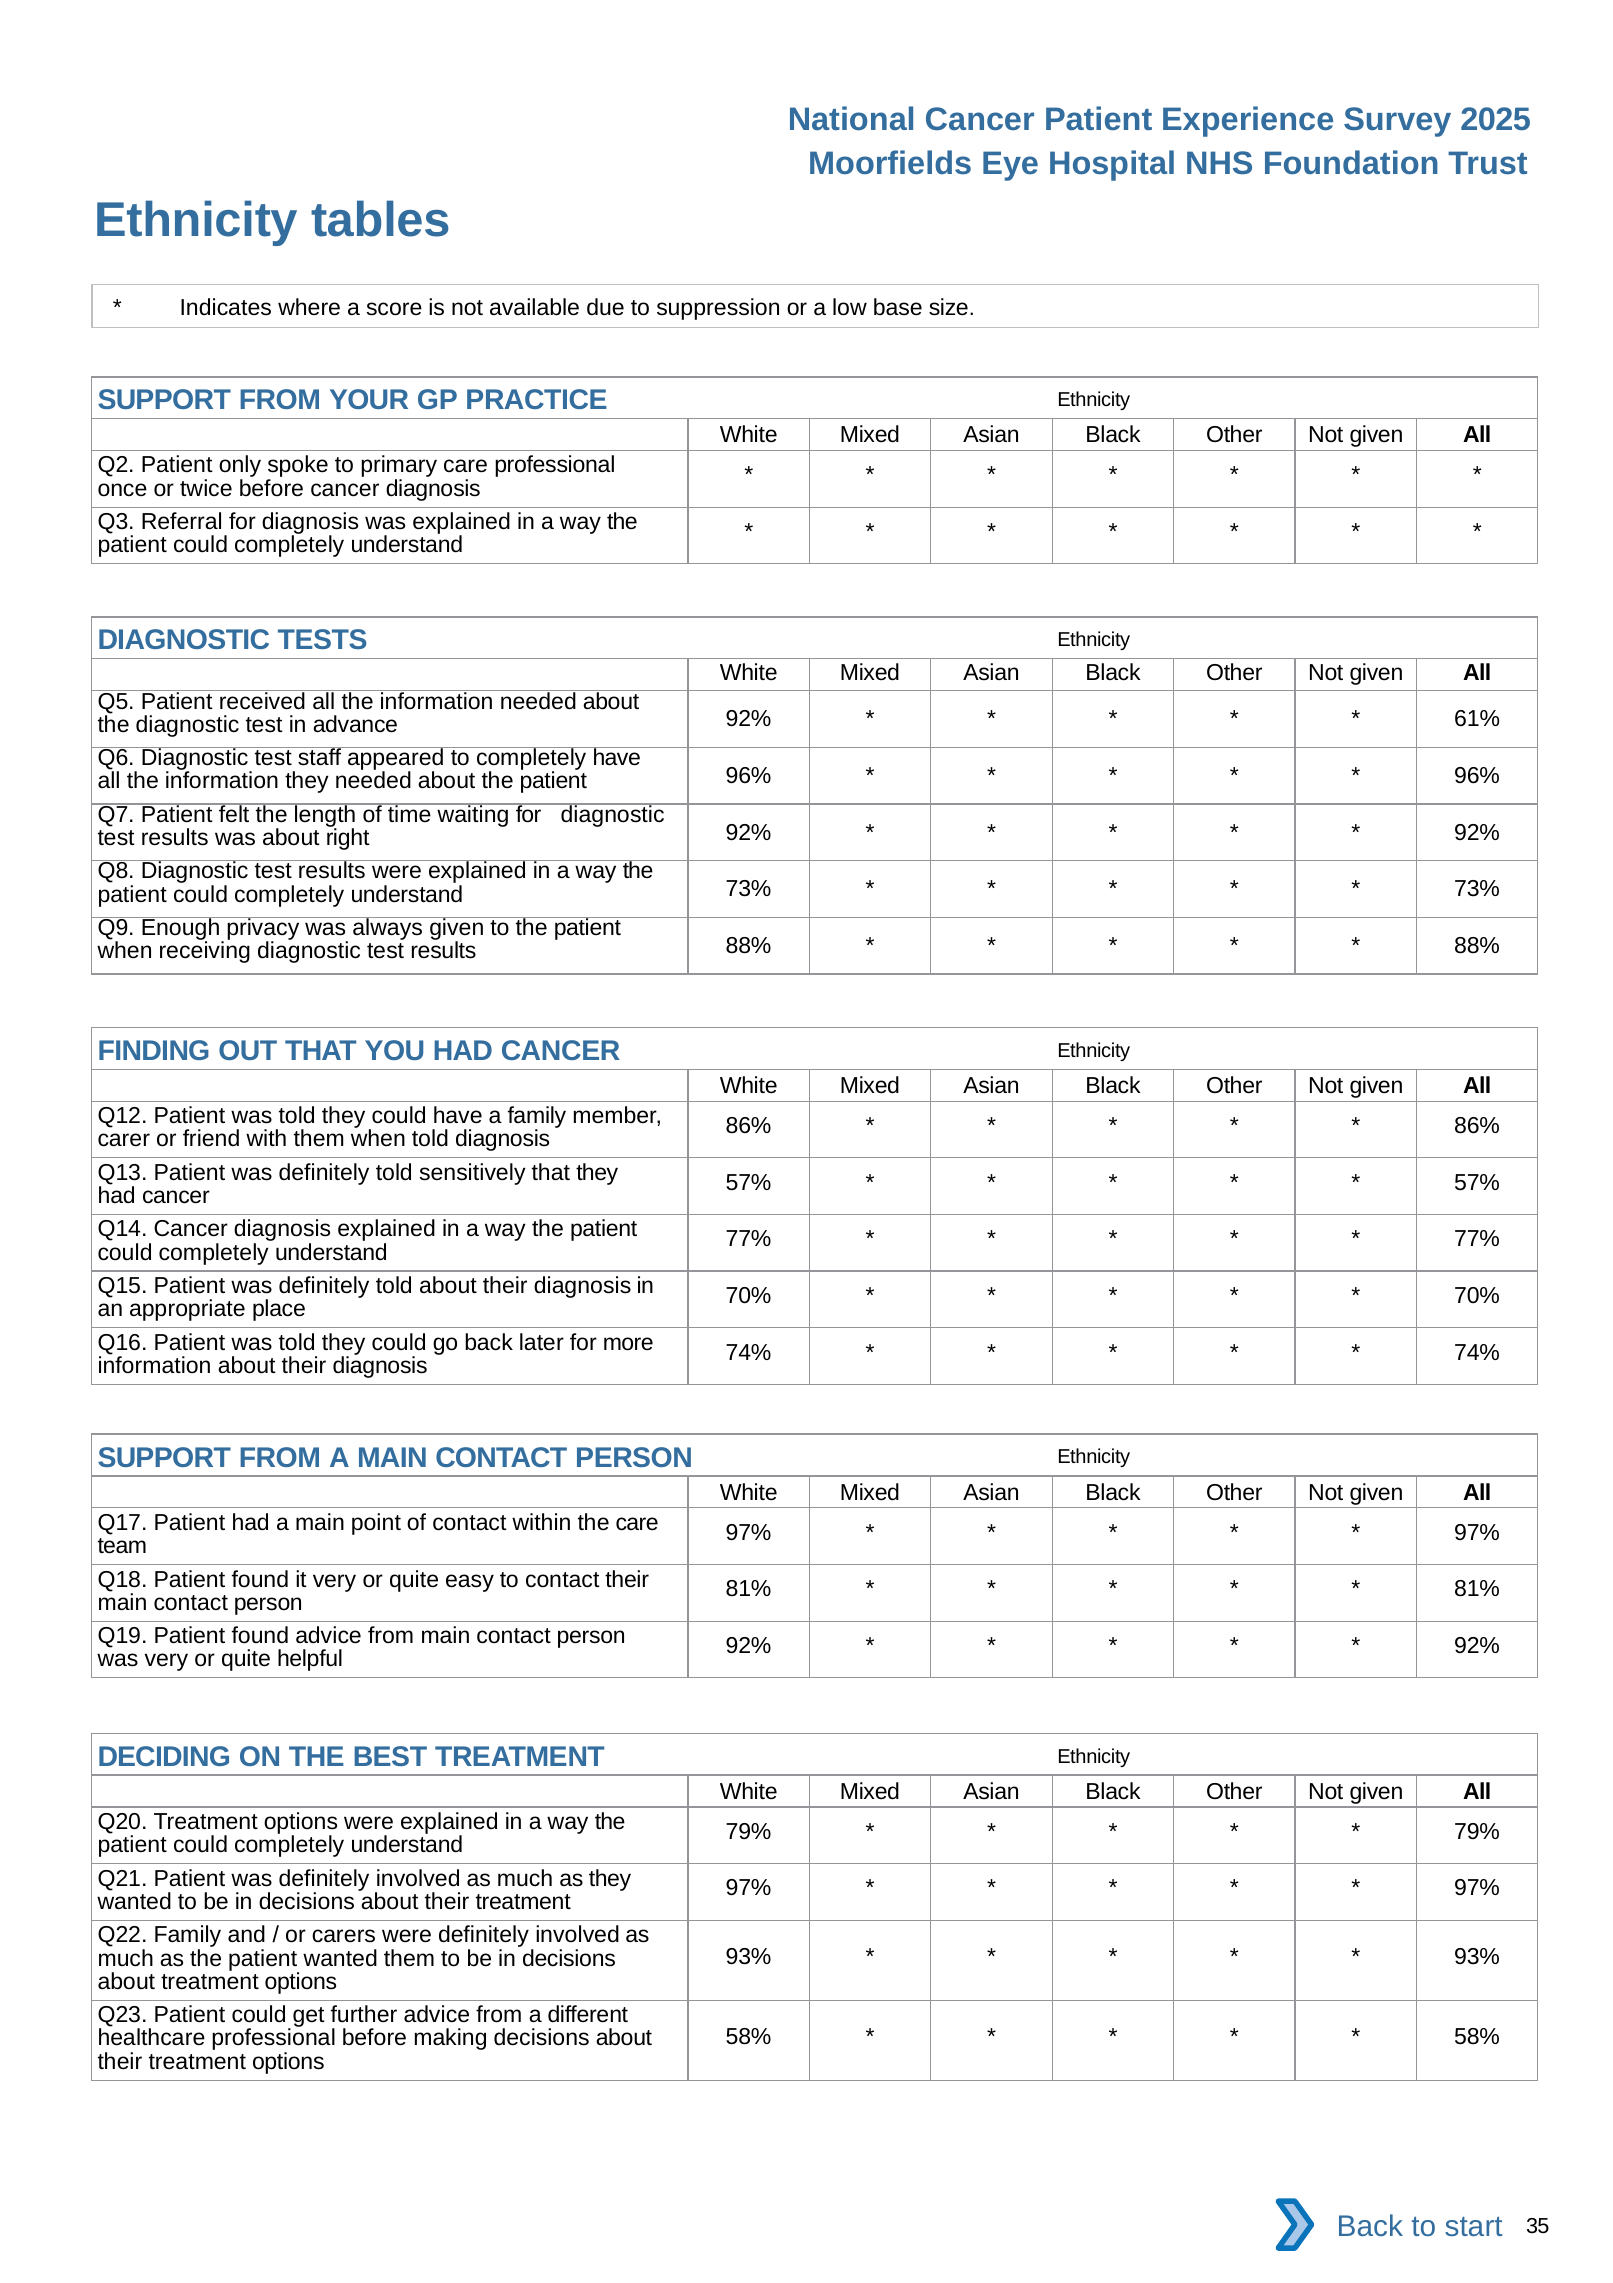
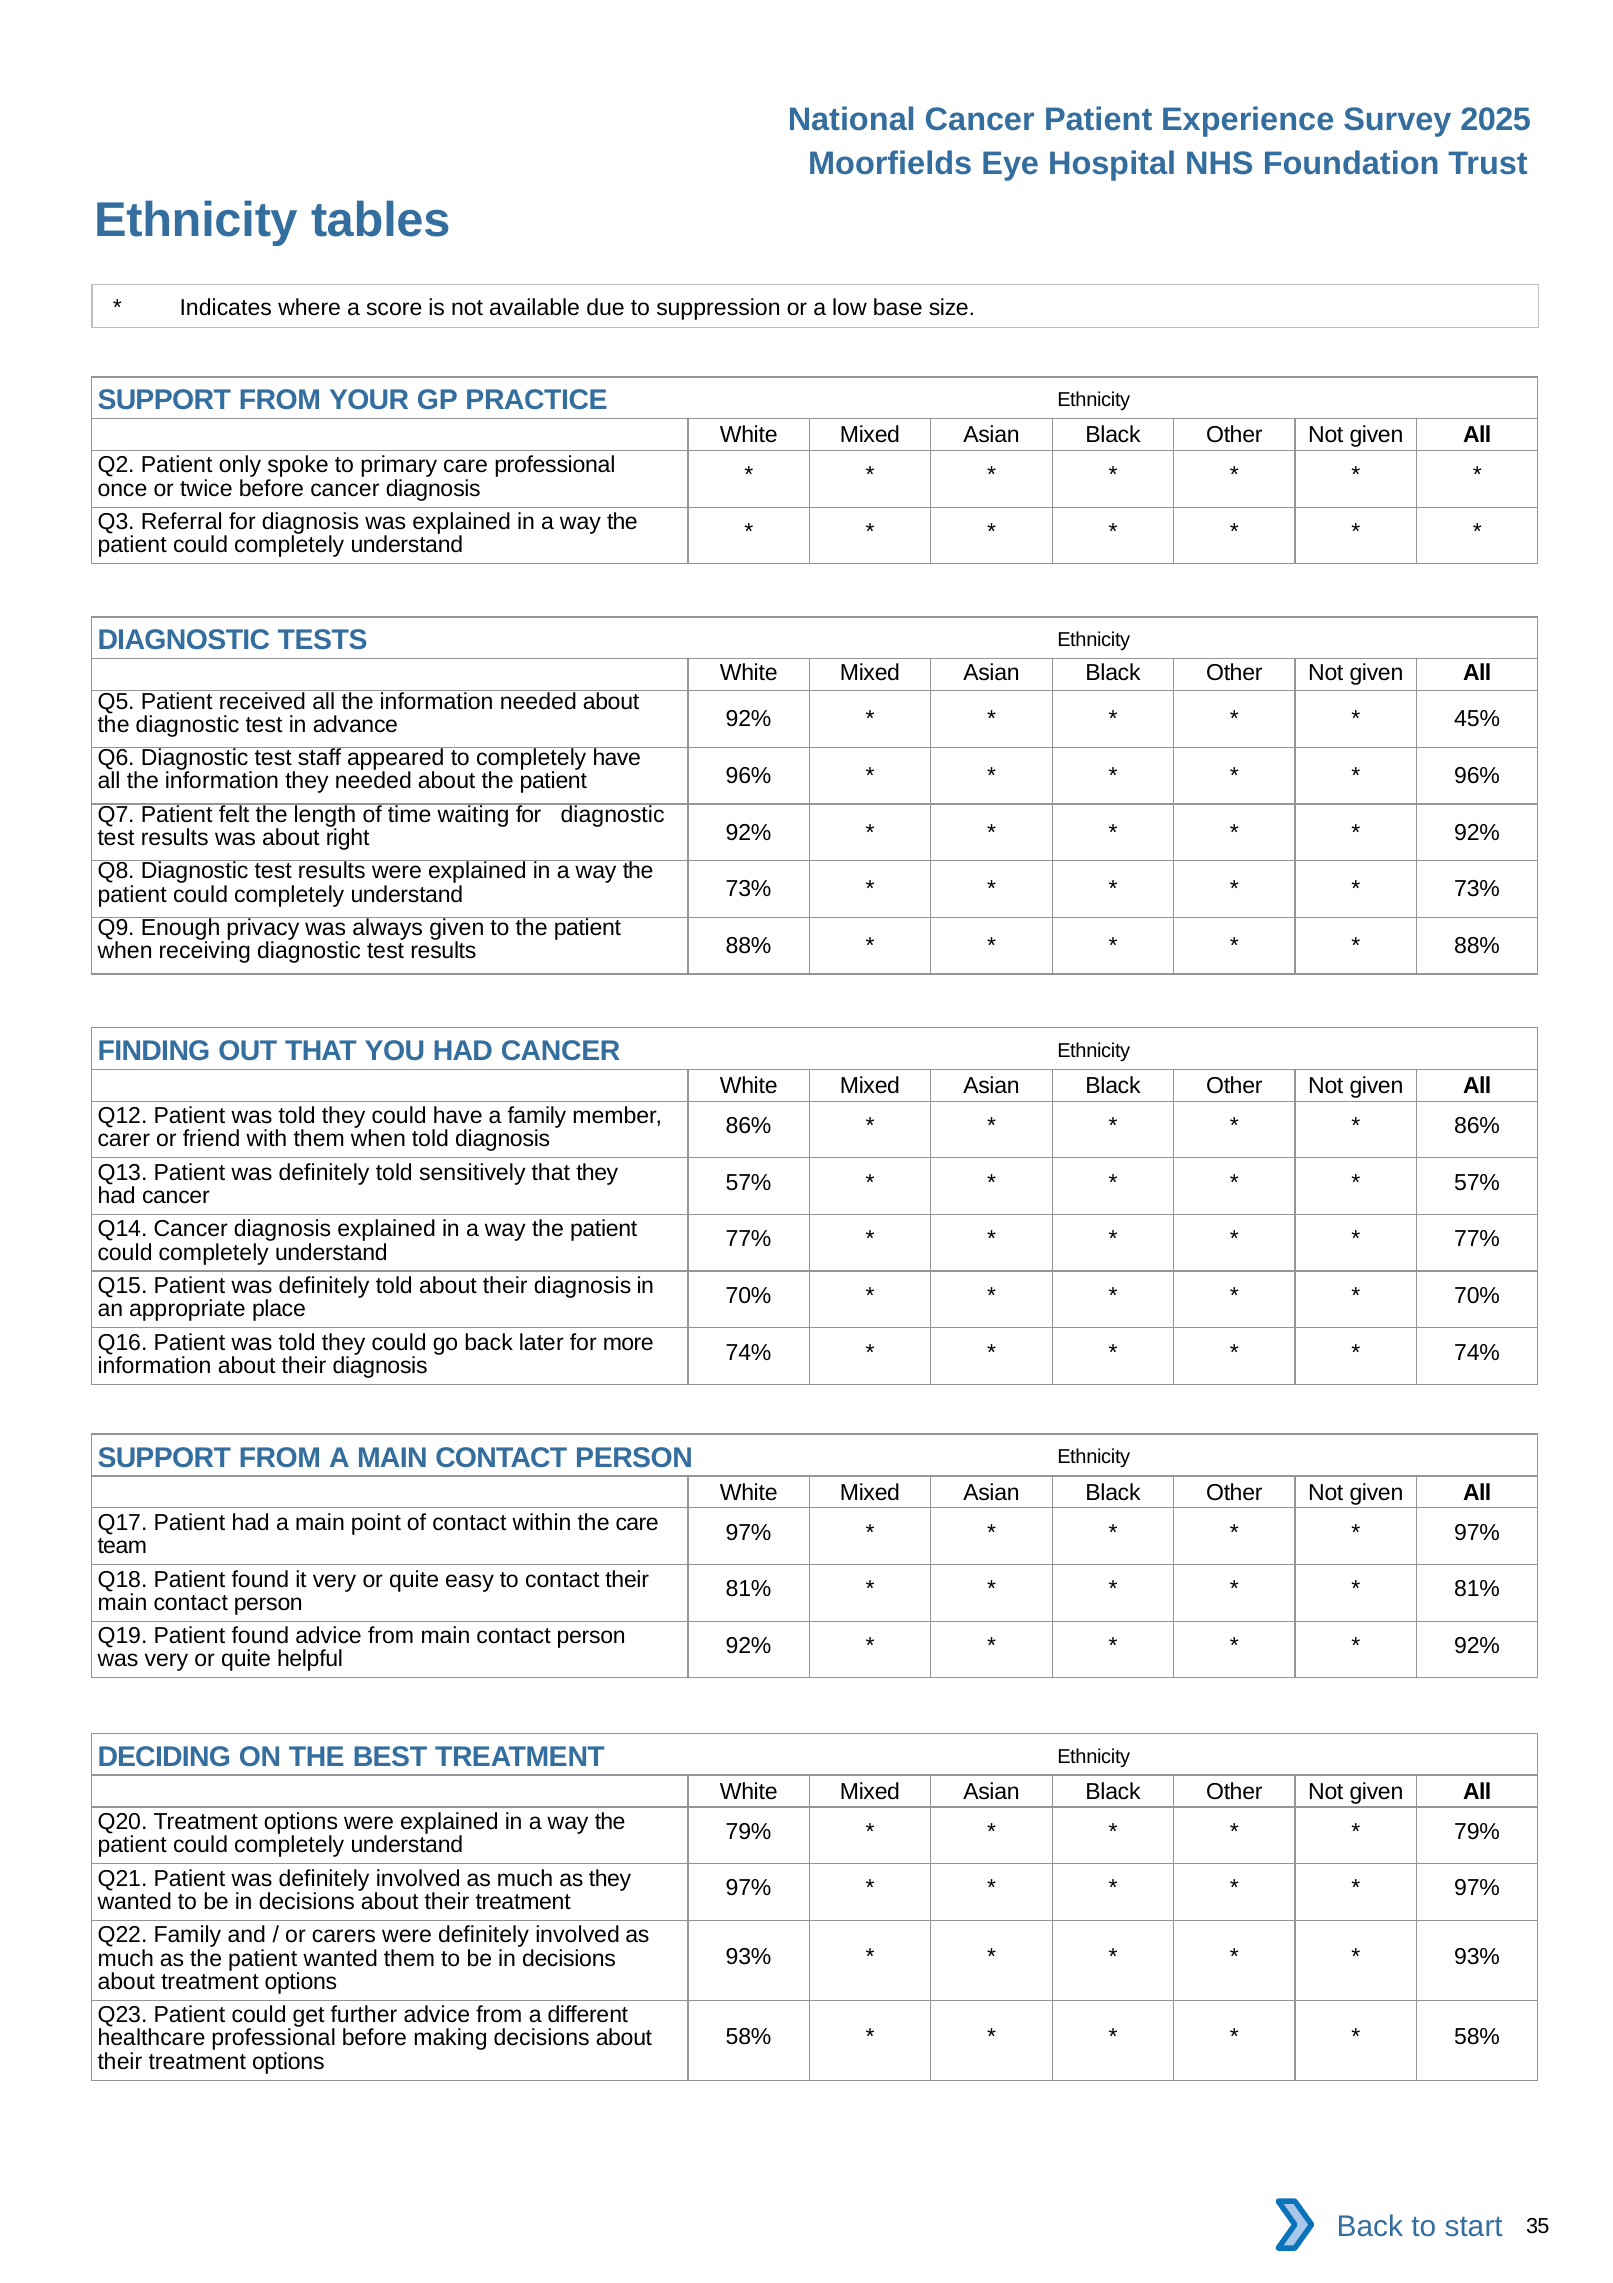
61%: 61% -> 45%
